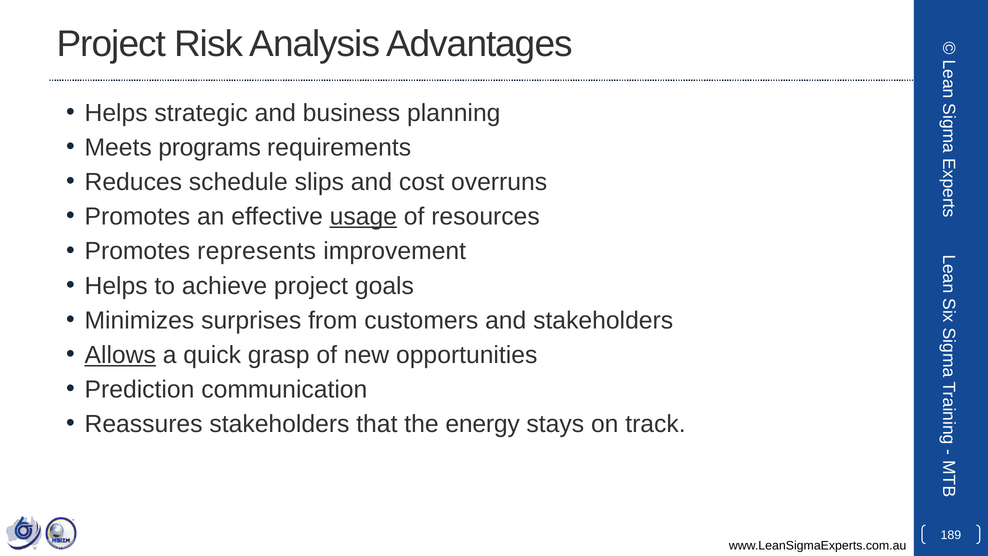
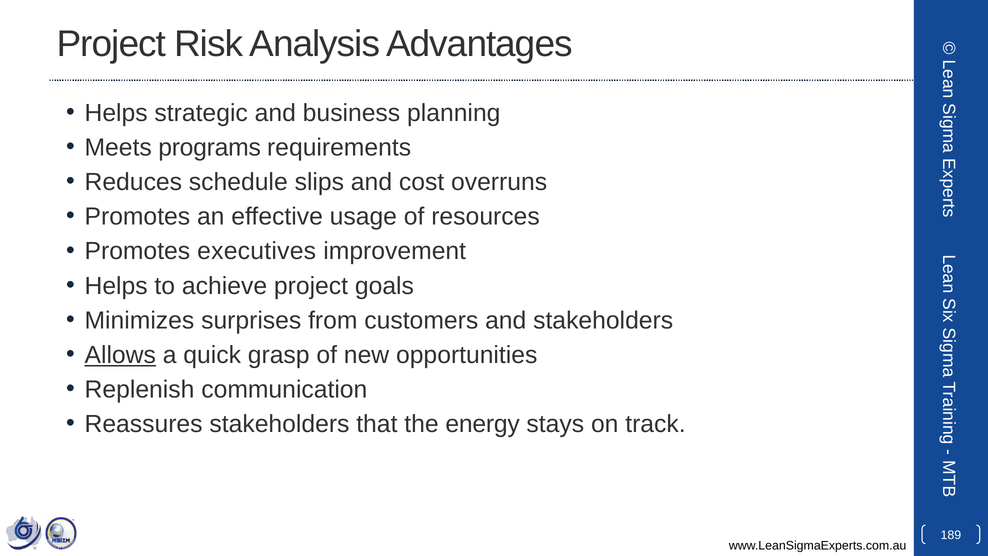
usage underline: present -> none
represents: represents -> executives
Prediction: Prediction -> Replenish
